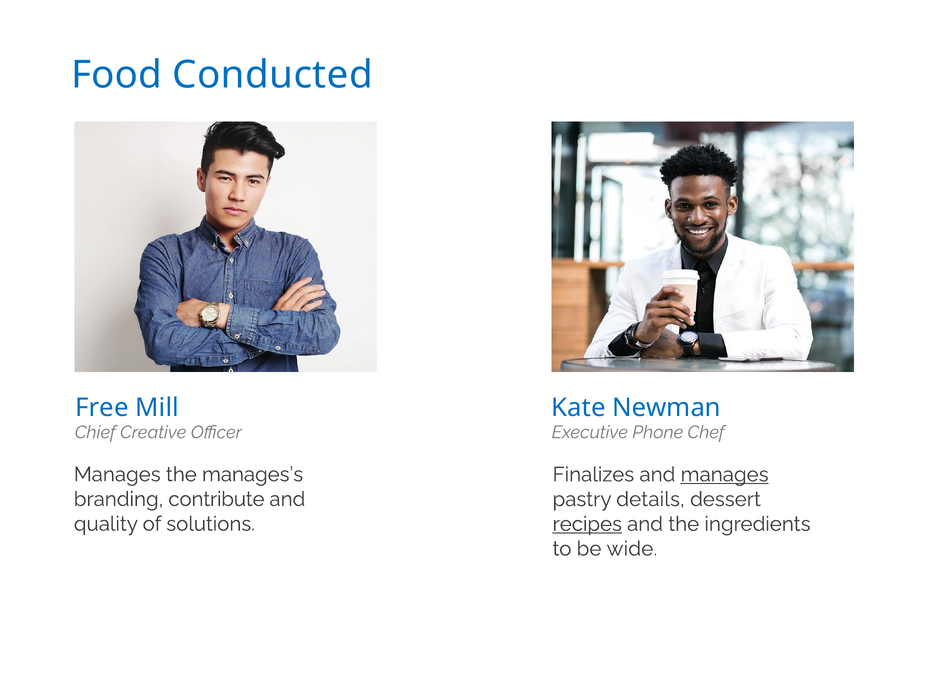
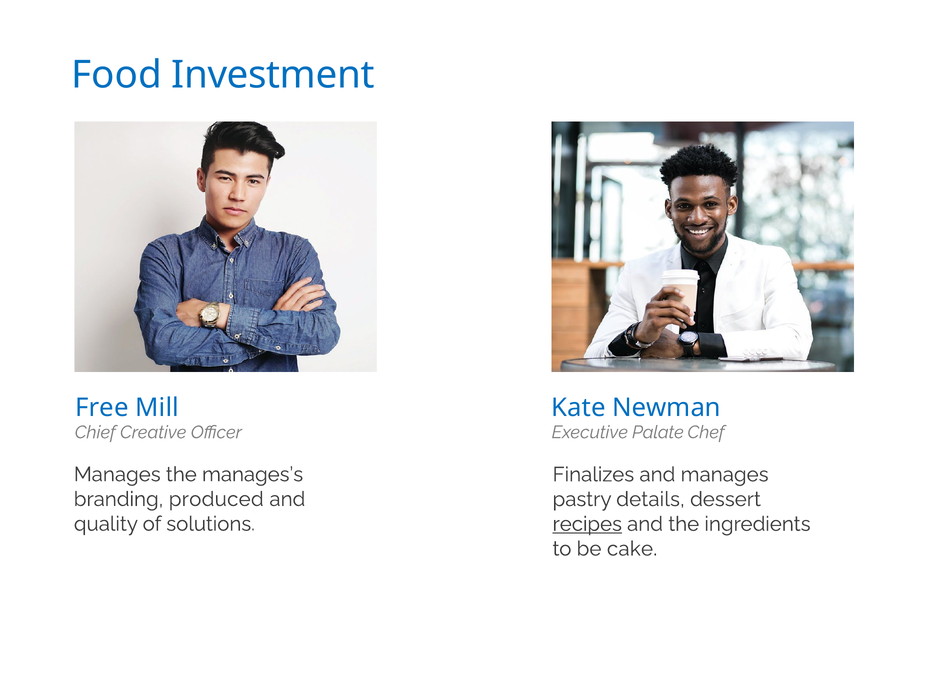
Conducted: Conducted -> Investment
Phone: Phone -> Palate
manages at (725, 475) underline: present -> none
contribute: contribute -> produced
wide: wide -> cake
